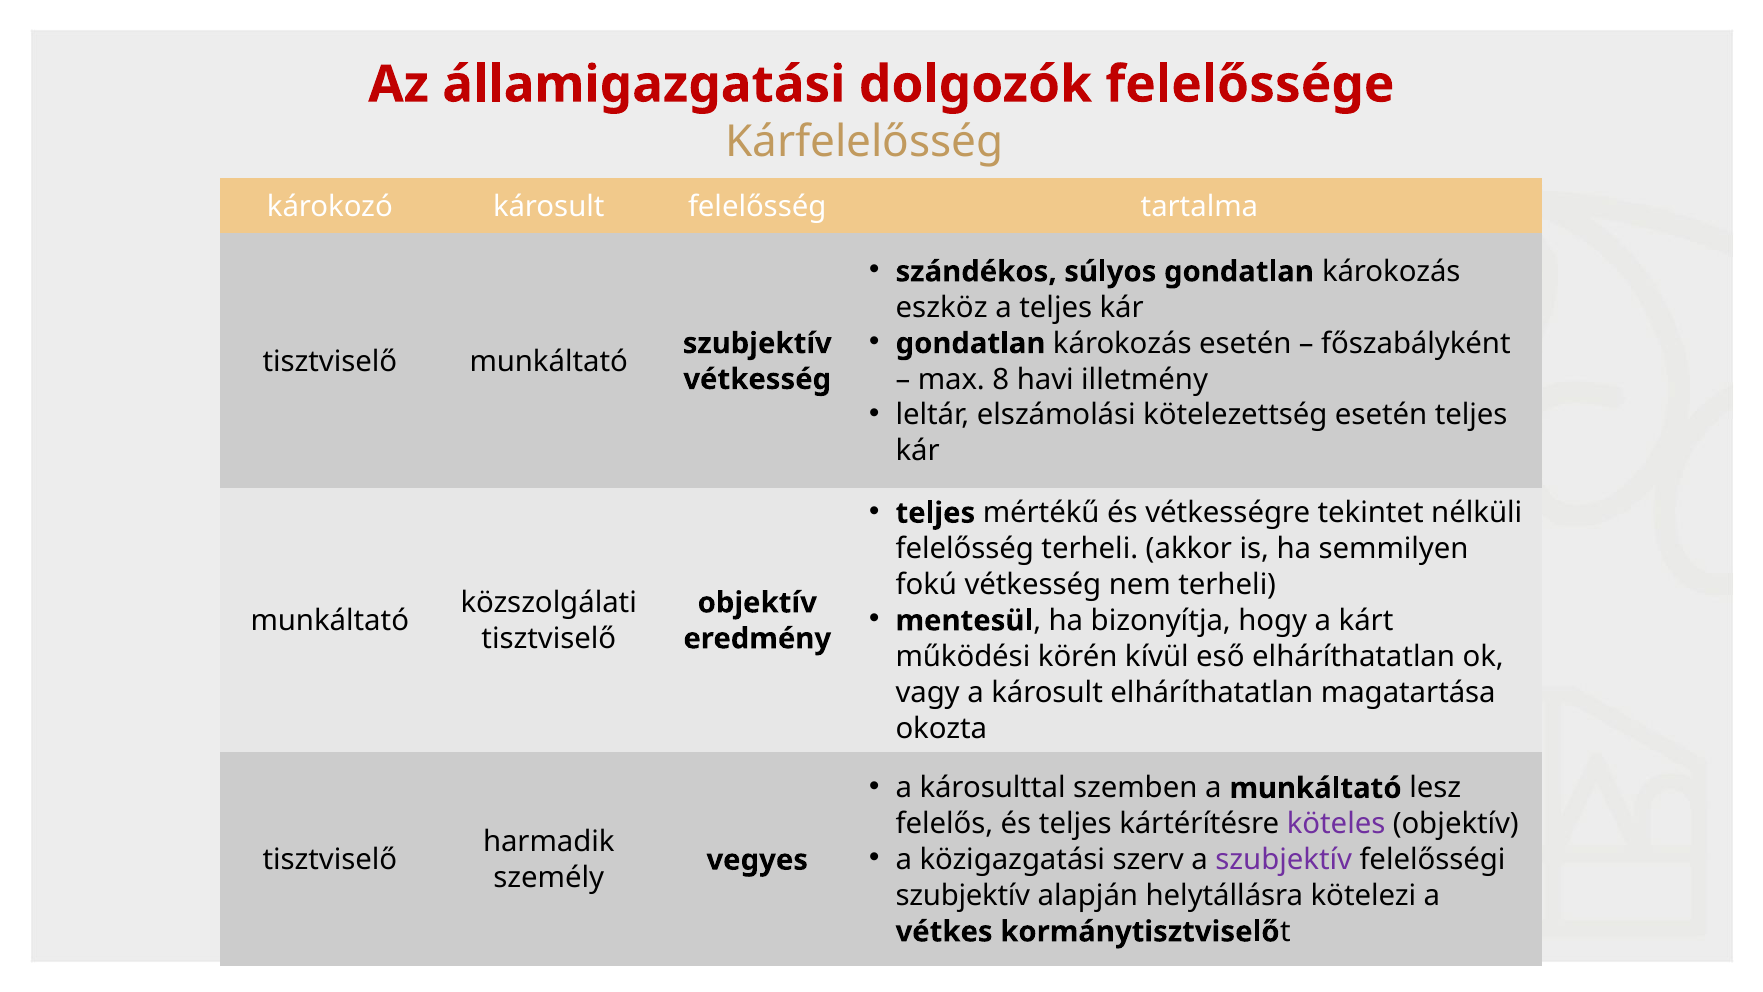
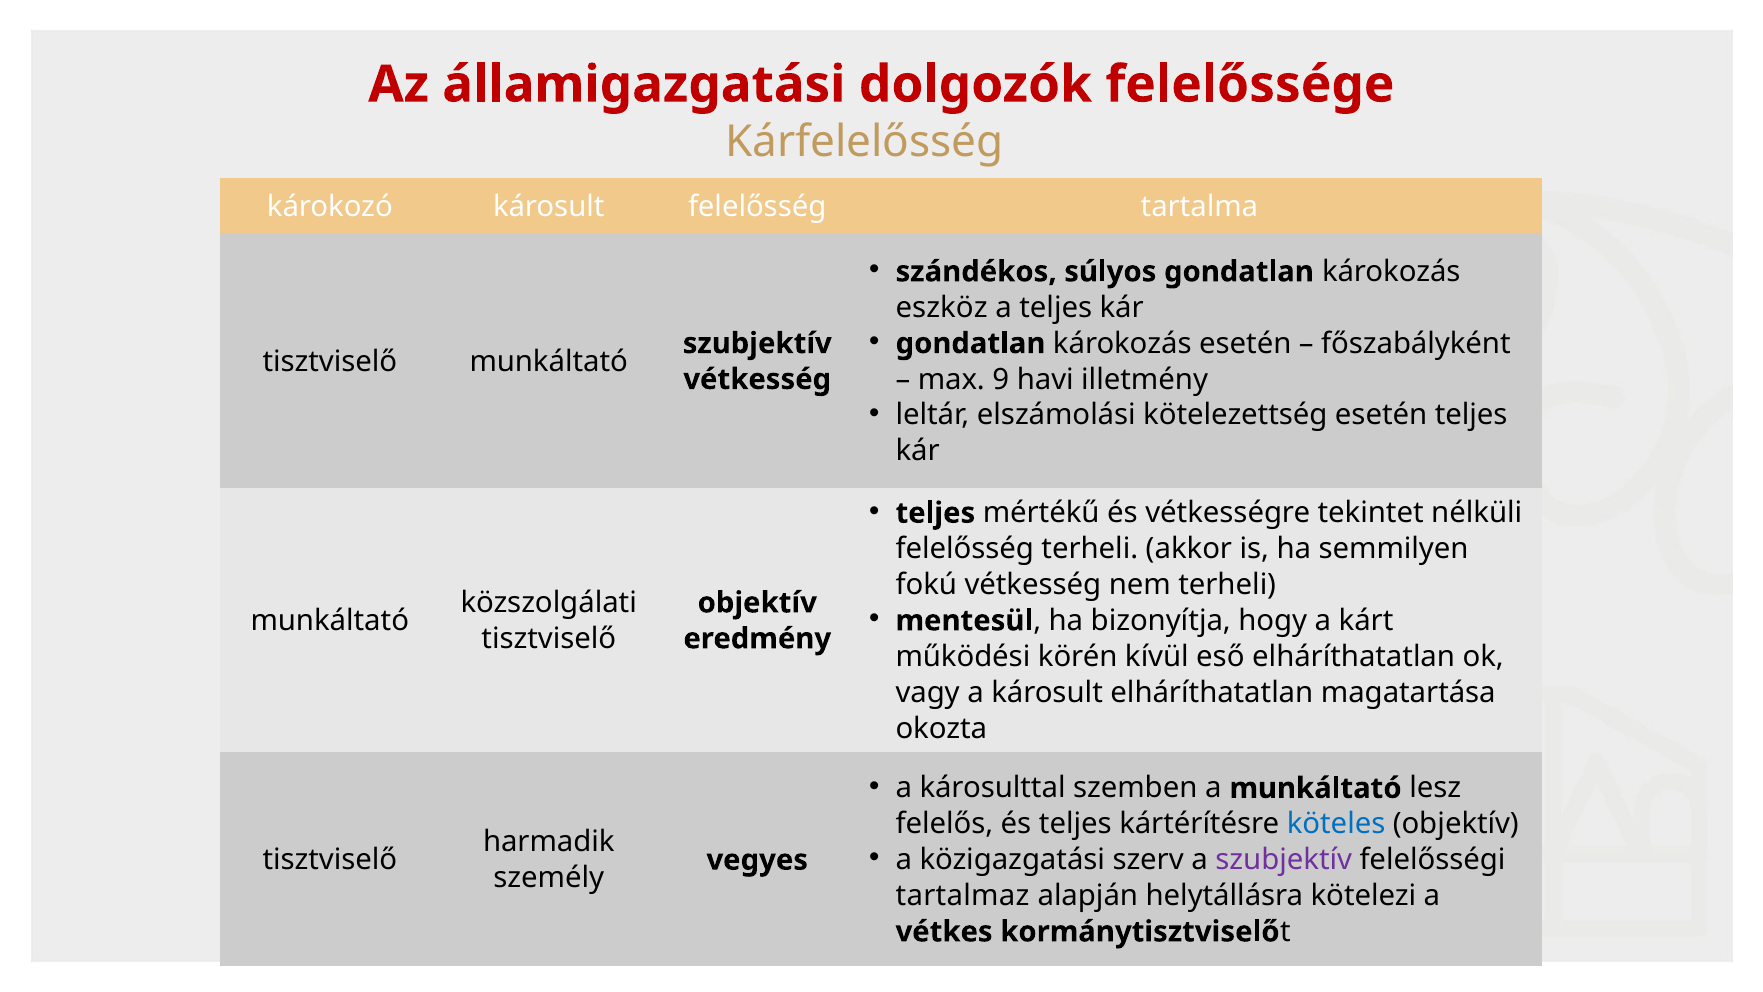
8: 8 -> 9
köteles colour: purple -> blue
szubjektív at (963, 896): szubjektív -> tartalmaz
